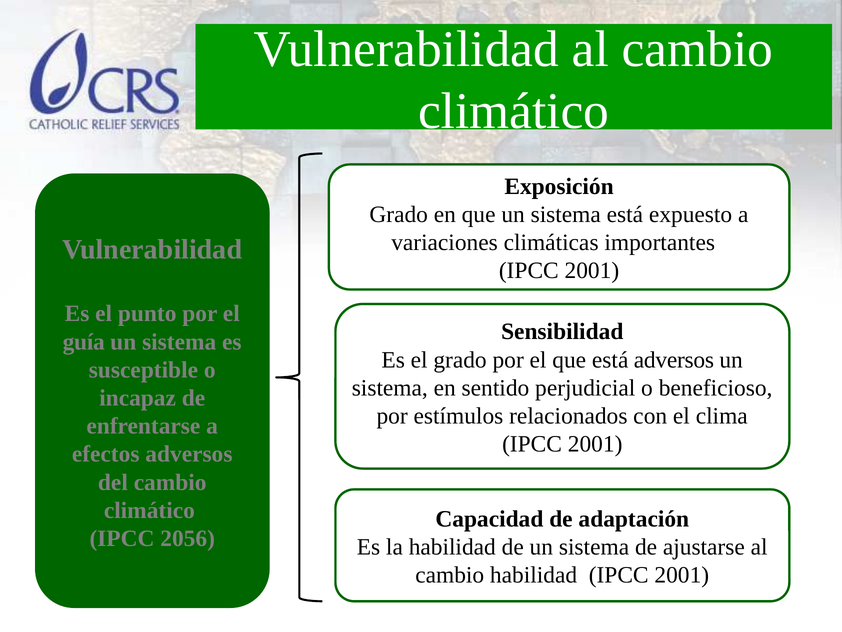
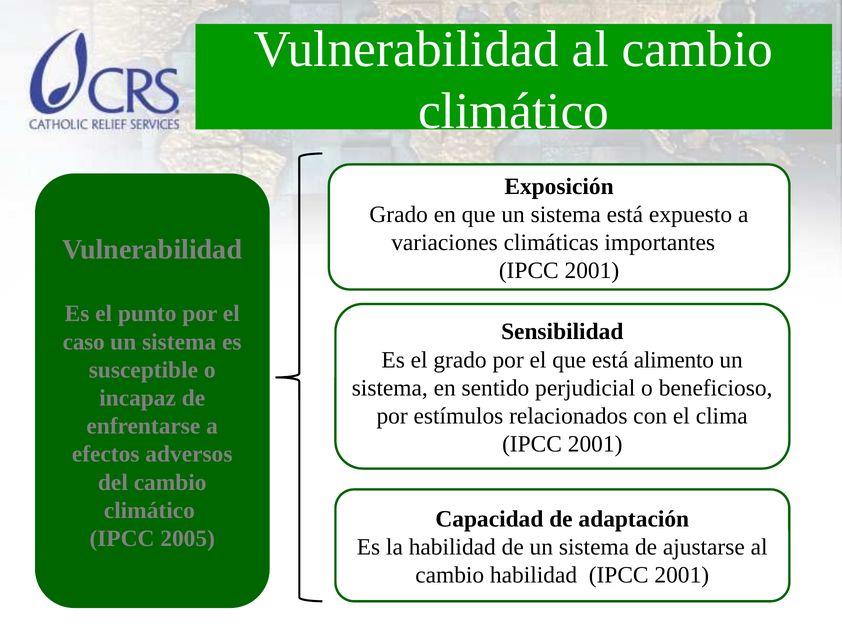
guía: guía -> caso
está adversos: adversos -> alimento
2056: 2056 -> 2005
